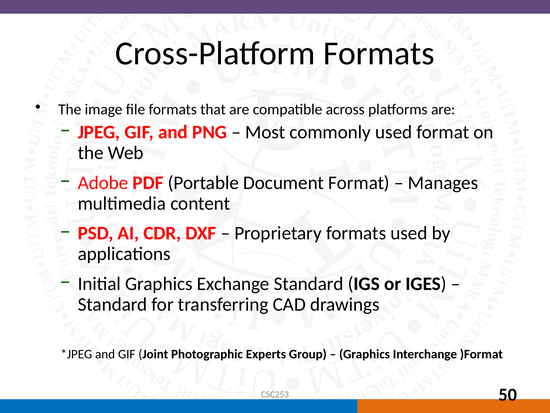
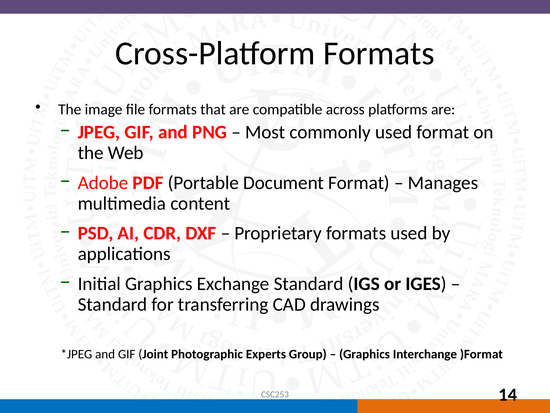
50: 50 -> 14
